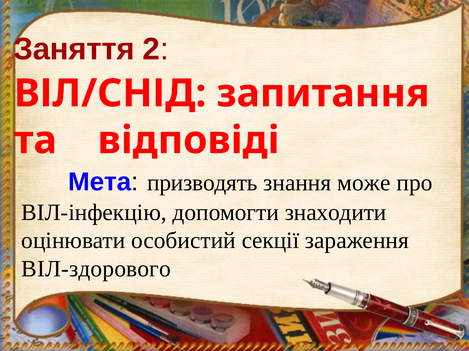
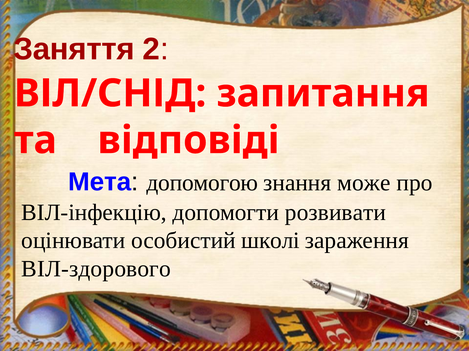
призводять: призводять -> допомогою
знаходити: знаходити -> розвивати
секції: секції -> школі
